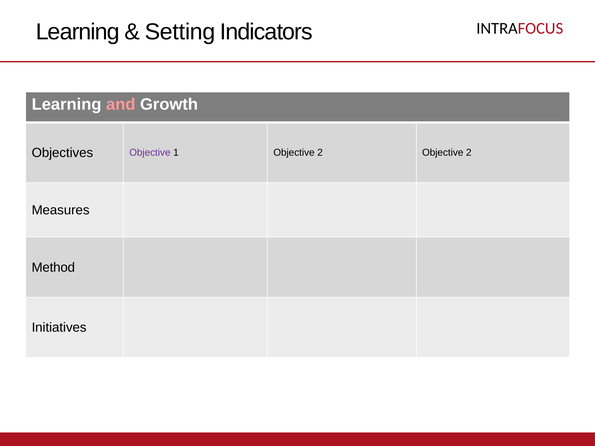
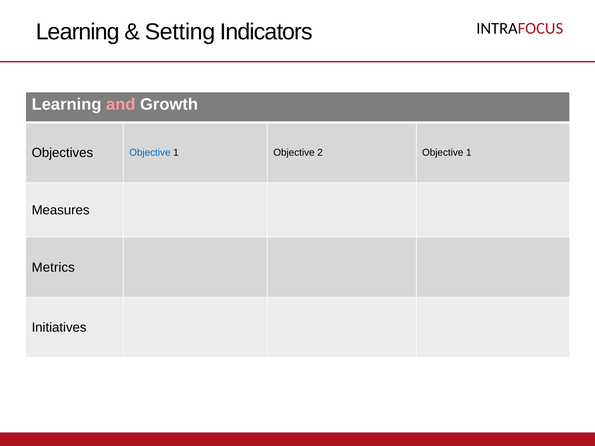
Objective at (150, 153) colour: purple -> blue
2 Objective 2: 2 -> 1
Method: Method -> Metrics
